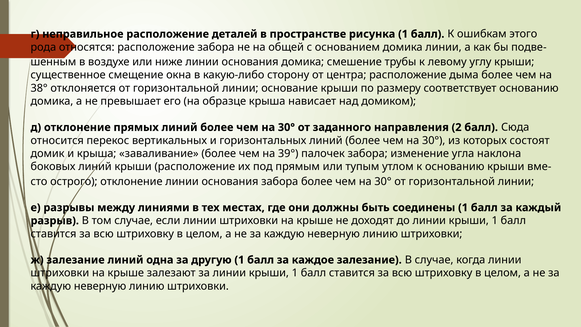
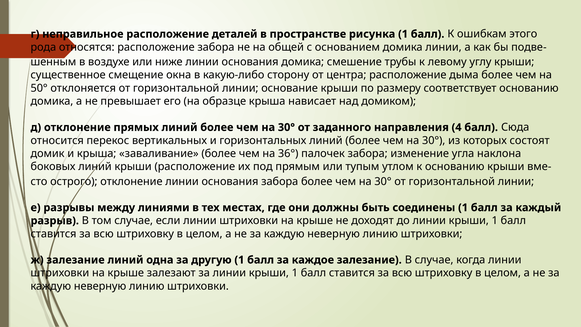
38°: 38° -> 50°
2: 2 -> 4
39°: 39° -> 36°
